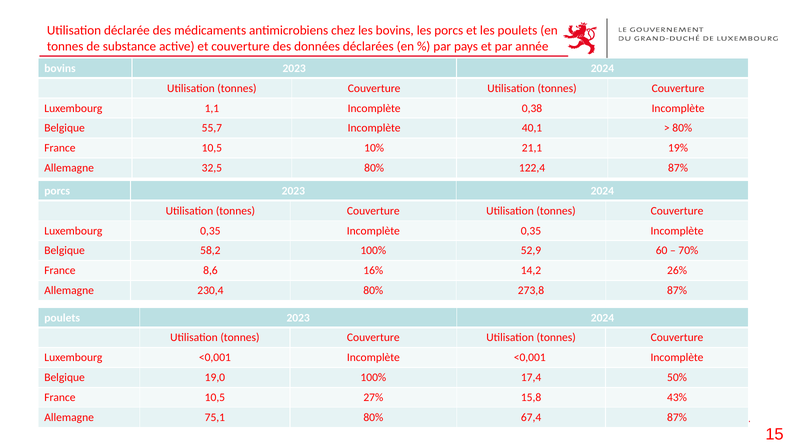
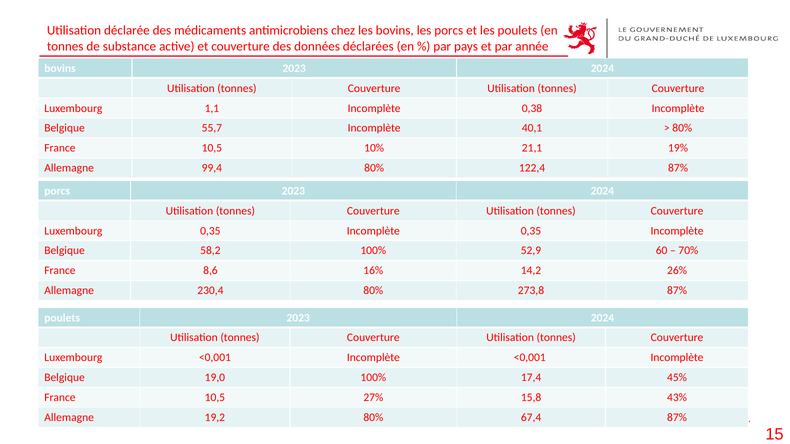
32,5: 32,5 -> 99,4
50%: 50% -> 45%
75,1: 75,1 -> 19,2
